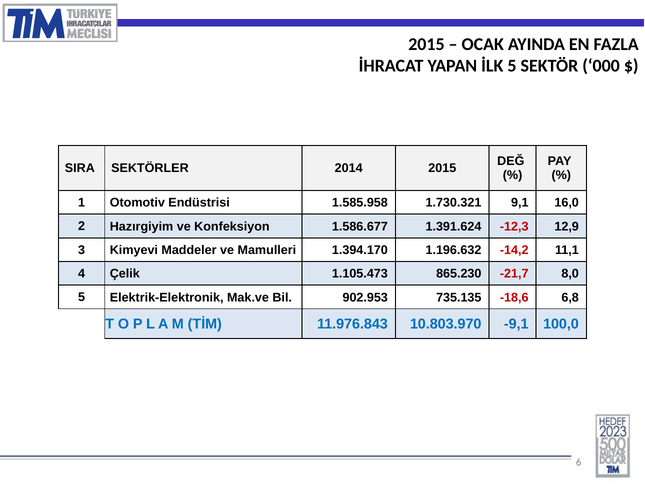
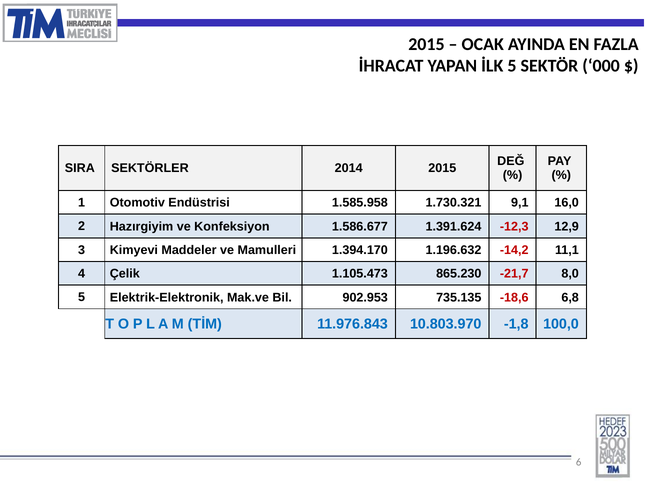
-9,1: -9,1 -> -1,8
